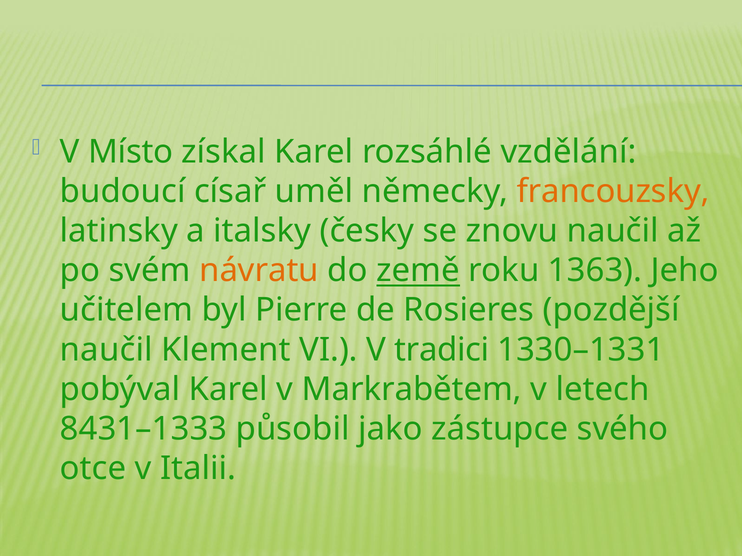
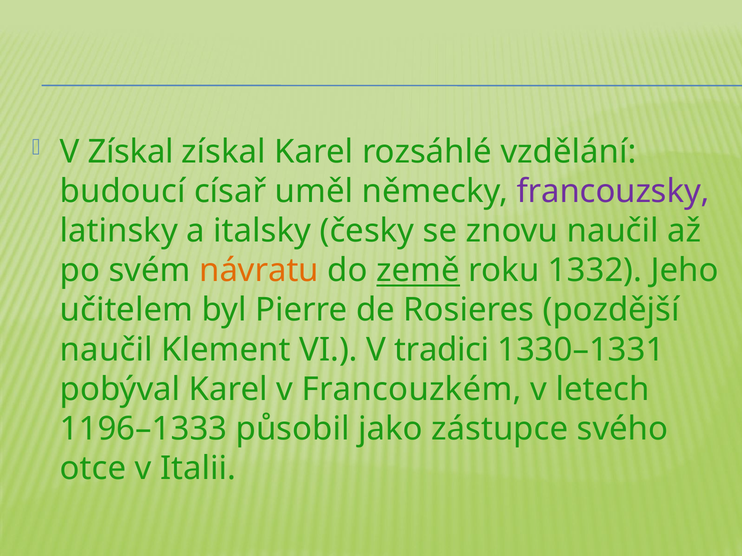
V Místo: Místo -> Získal
francouzsky colour: orange -> purple
1363: 1363 -> 1332
Markrabětem: Markrabětem -> Francouzkém
8431–1333: 8431–1333 -> 1196–1333
